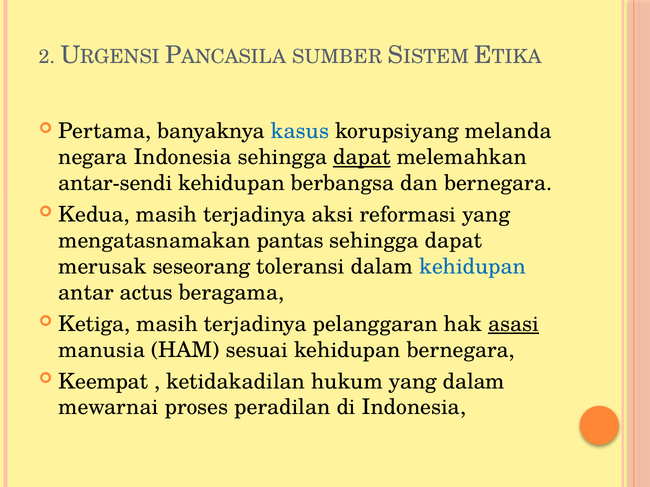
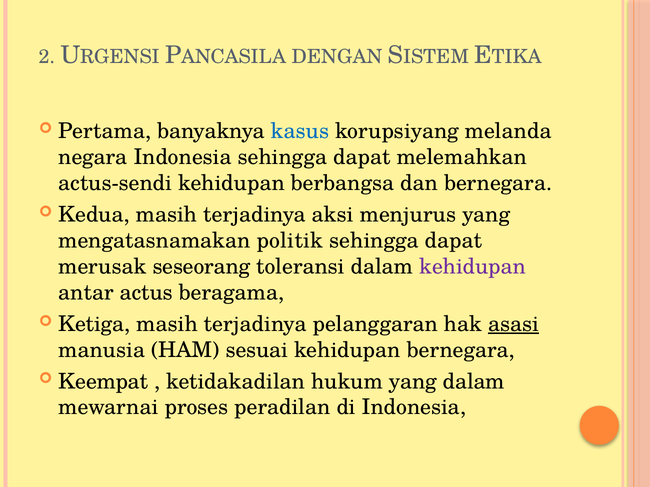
SUMBER: SUMBER -> DENGAN
dapat at (362, 157) underline: present -> none
antar-sendi: antar-sendi -> actus-sendi
reformasi: reformasi -> menjurus
pantas: pantas -> politik
kehidupan at (473, 267) colour: blue -> purple
